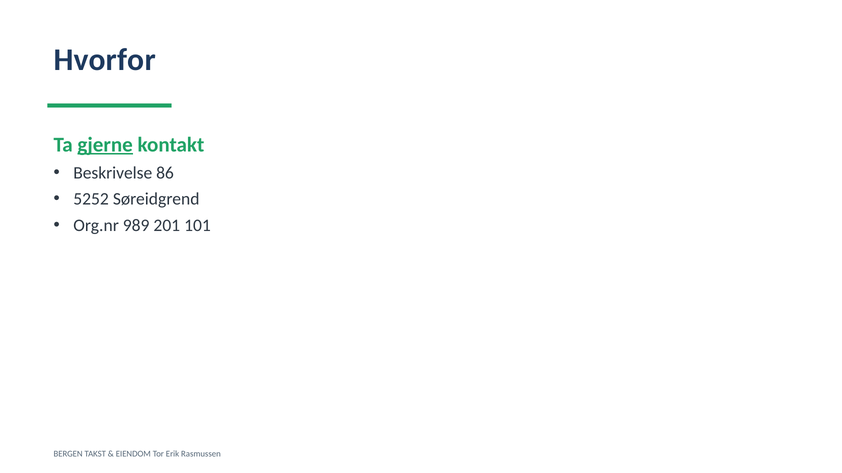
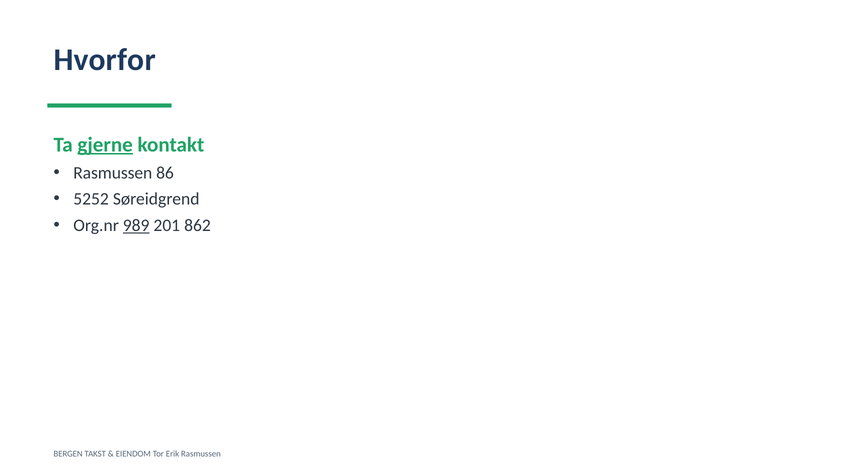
Beskrivelse at (113, 173): Beskrivelse -> Rasmussen
989 underline: none -> present
101: 101 -> 862
